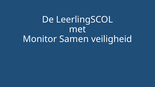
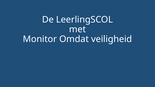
Samen: Samen -> Omdat
